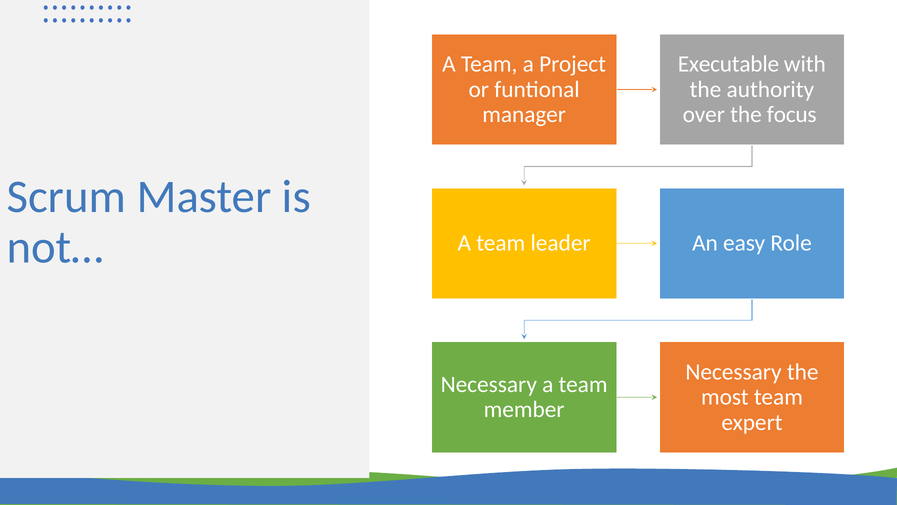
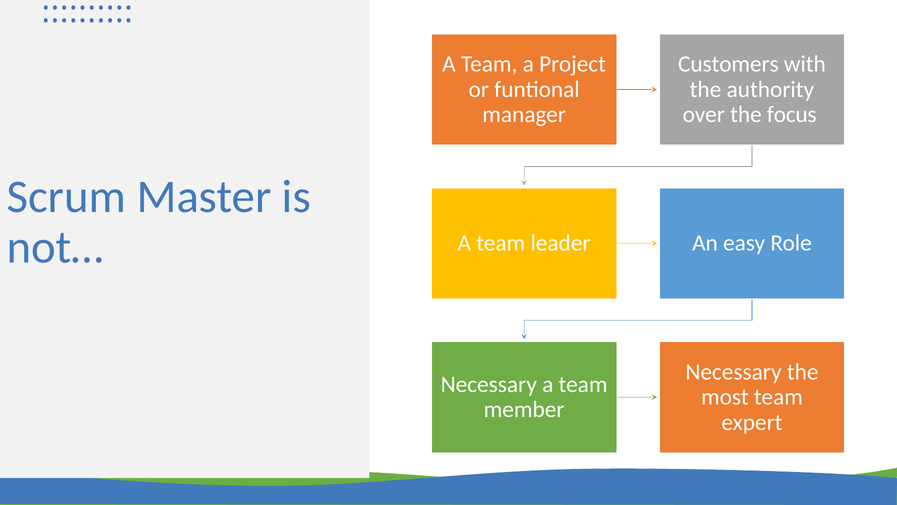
Executable: Executable -> Customers
